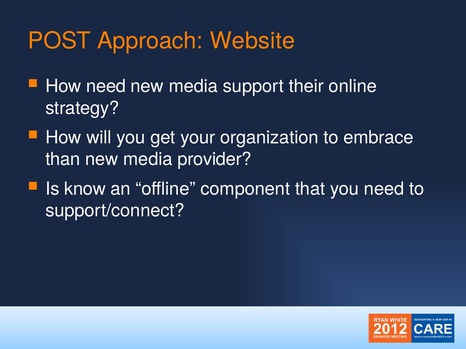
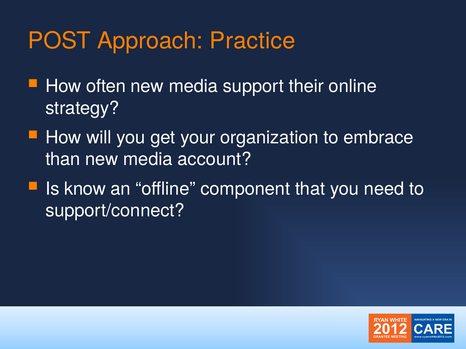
Website: Website -> Practice
How need: need -> often
provider: provider -> account
